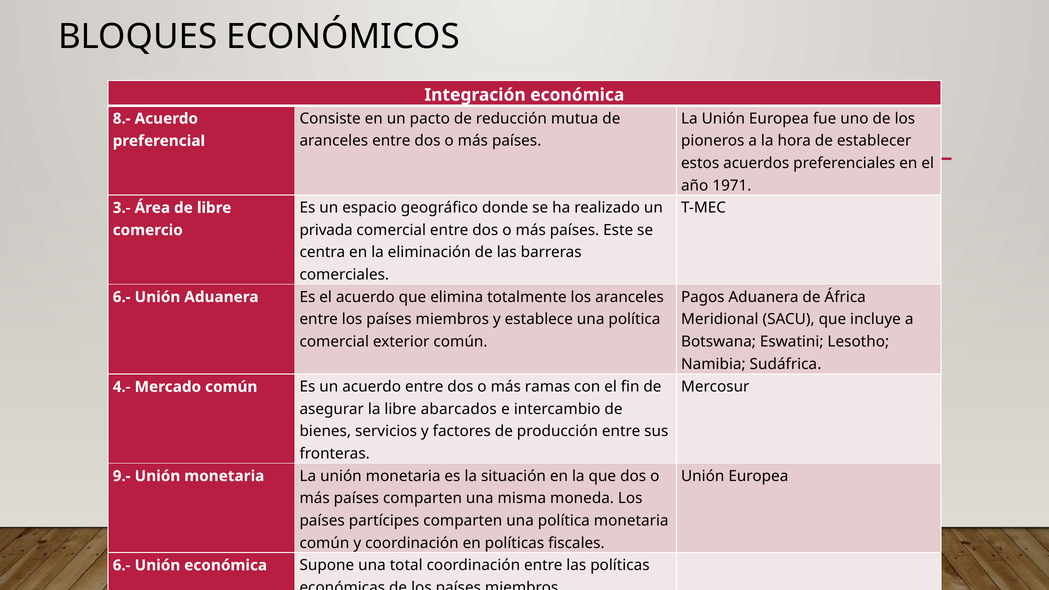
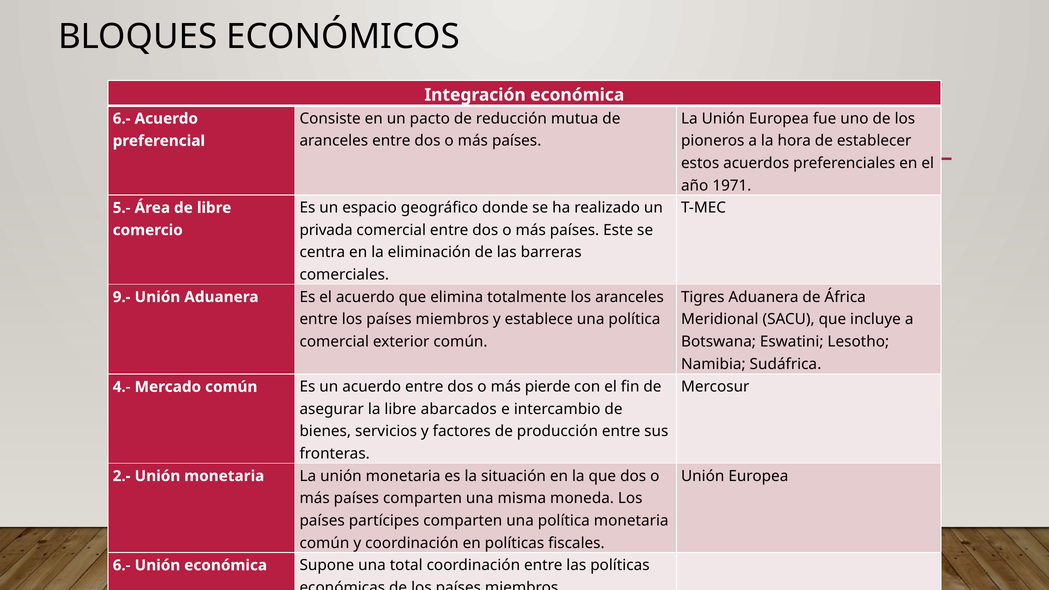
8.- at (122, 119): 8.- -> 6.-
3.-: 3.- -> 5.-
Pagos: Pagos -> Tigres
6.- at (122, 297): 6.- -> 9.-
ramas: ramas -> pierde
9.-: 9.- -> 2.-
